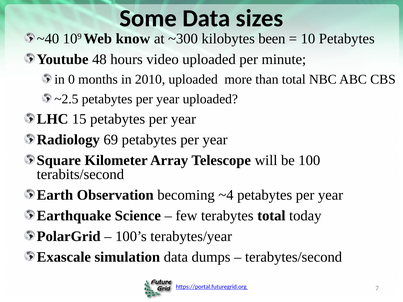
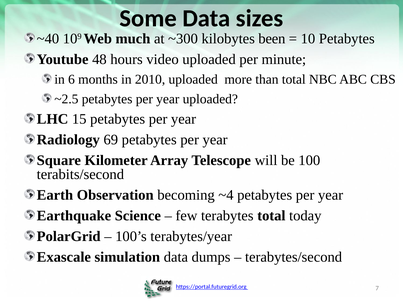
know: know -> much
0: 0 -> 6
